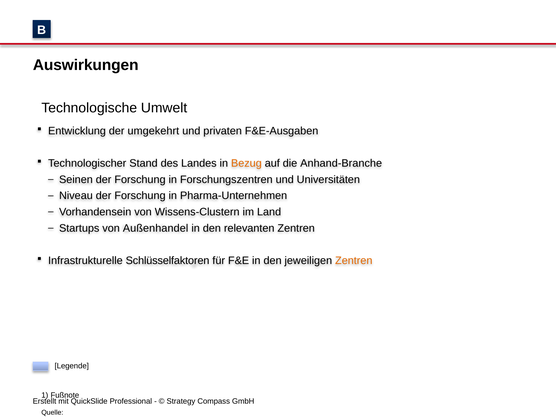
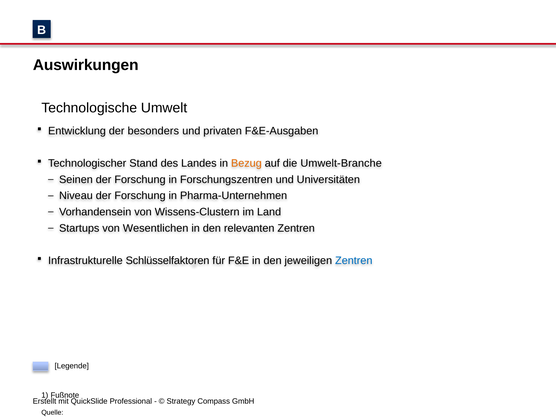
umgekehrt: umgekehrt -> besonders
Anhand-Branche: Anhand-Branche -> Umwelt-Branche
Außenhandel: Außenhandel -> Wesentlichen
Zentren at (354, 261) colour: orange -> blue
